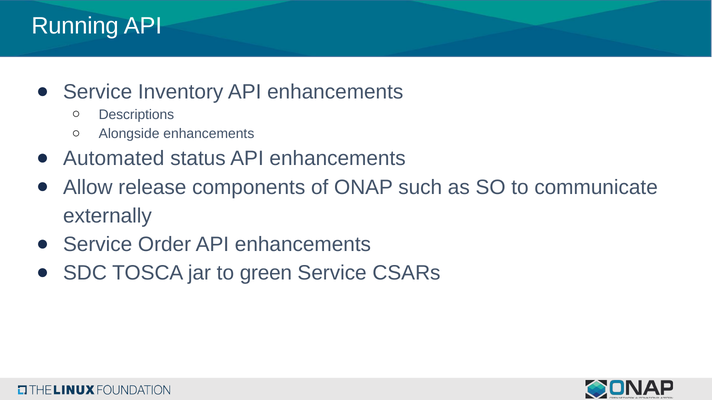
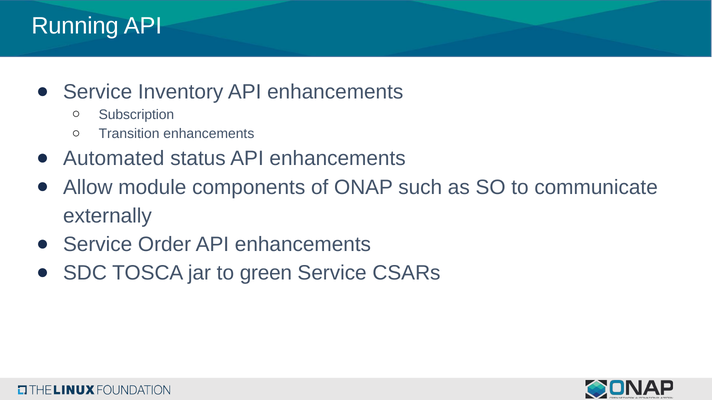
Descriptions: Descriptions -> Subscription
Alongside: Alongside -> Transition
release: release -> module
